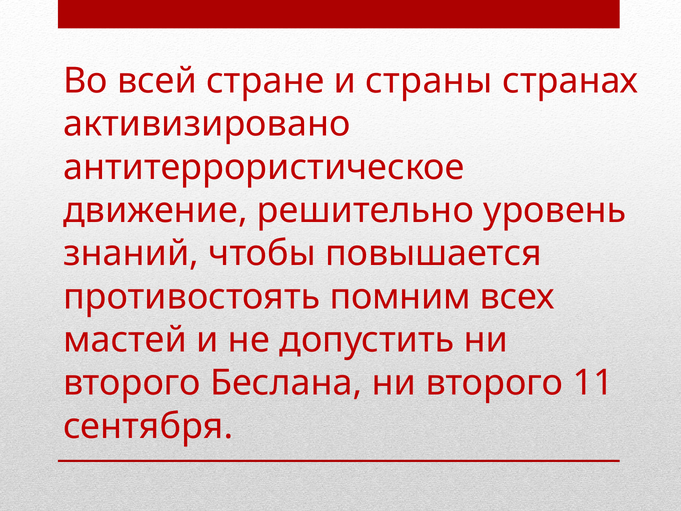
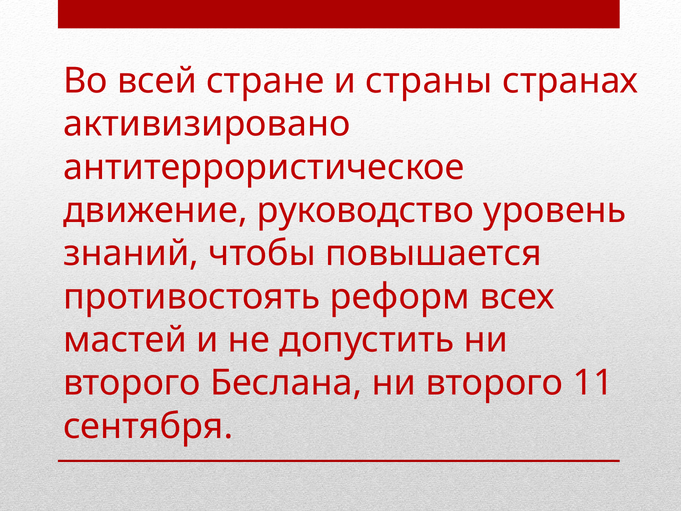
решительно: решительно -> руководство
помним: помним -> реформ
